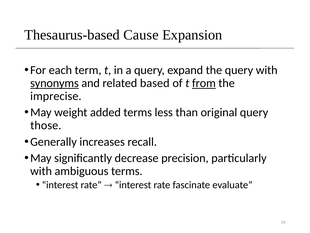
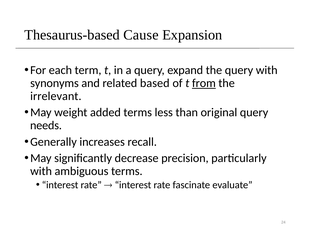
synonyms underline: present -> none
imprecise: imprecise -> irrelevant
those: those -> needs
